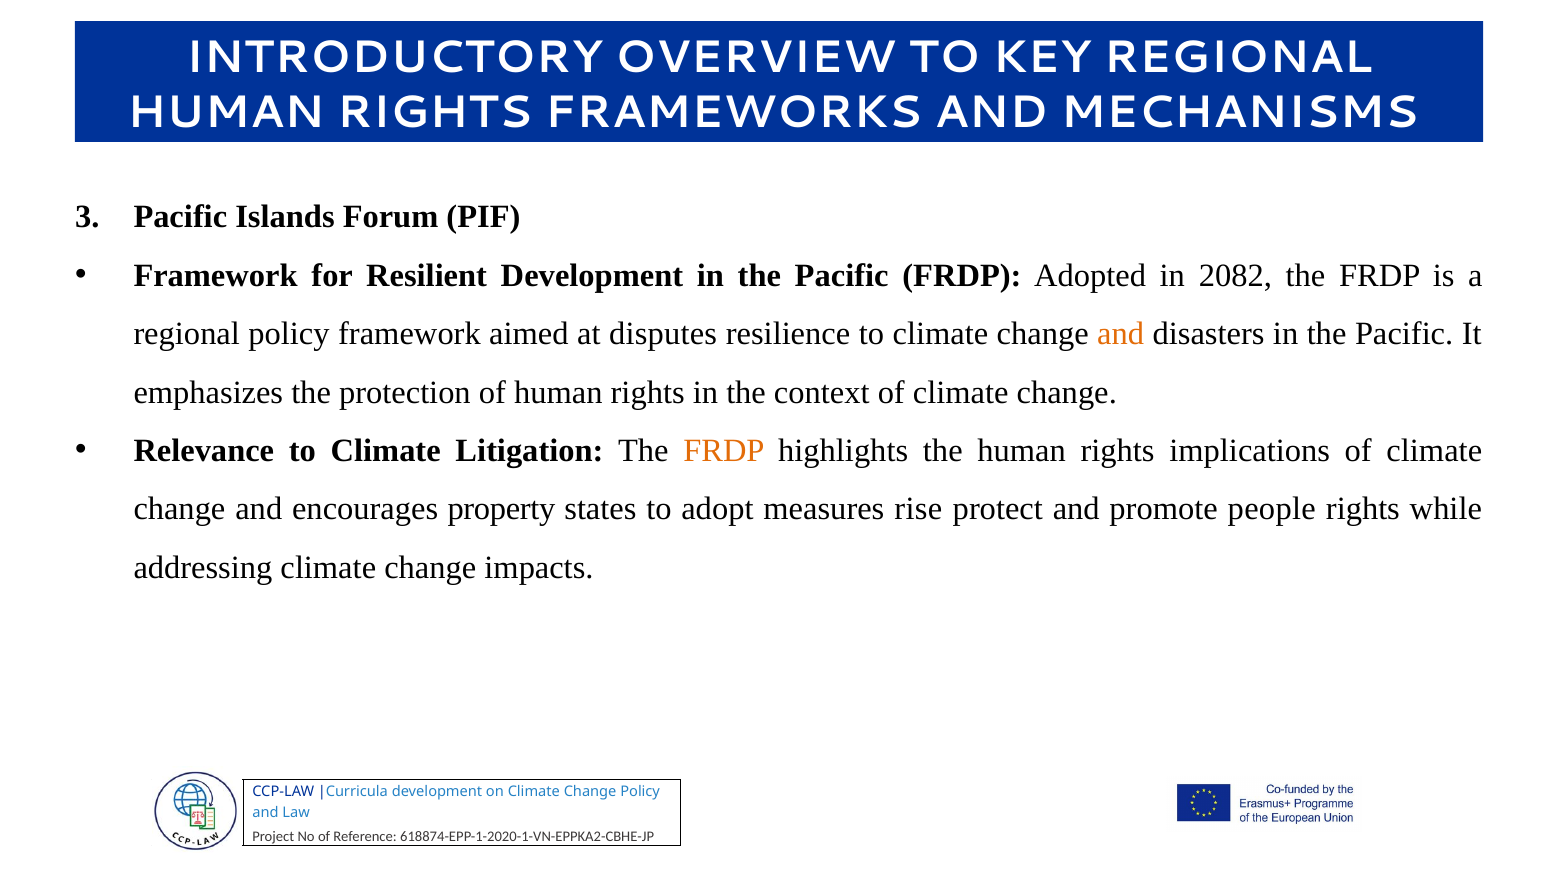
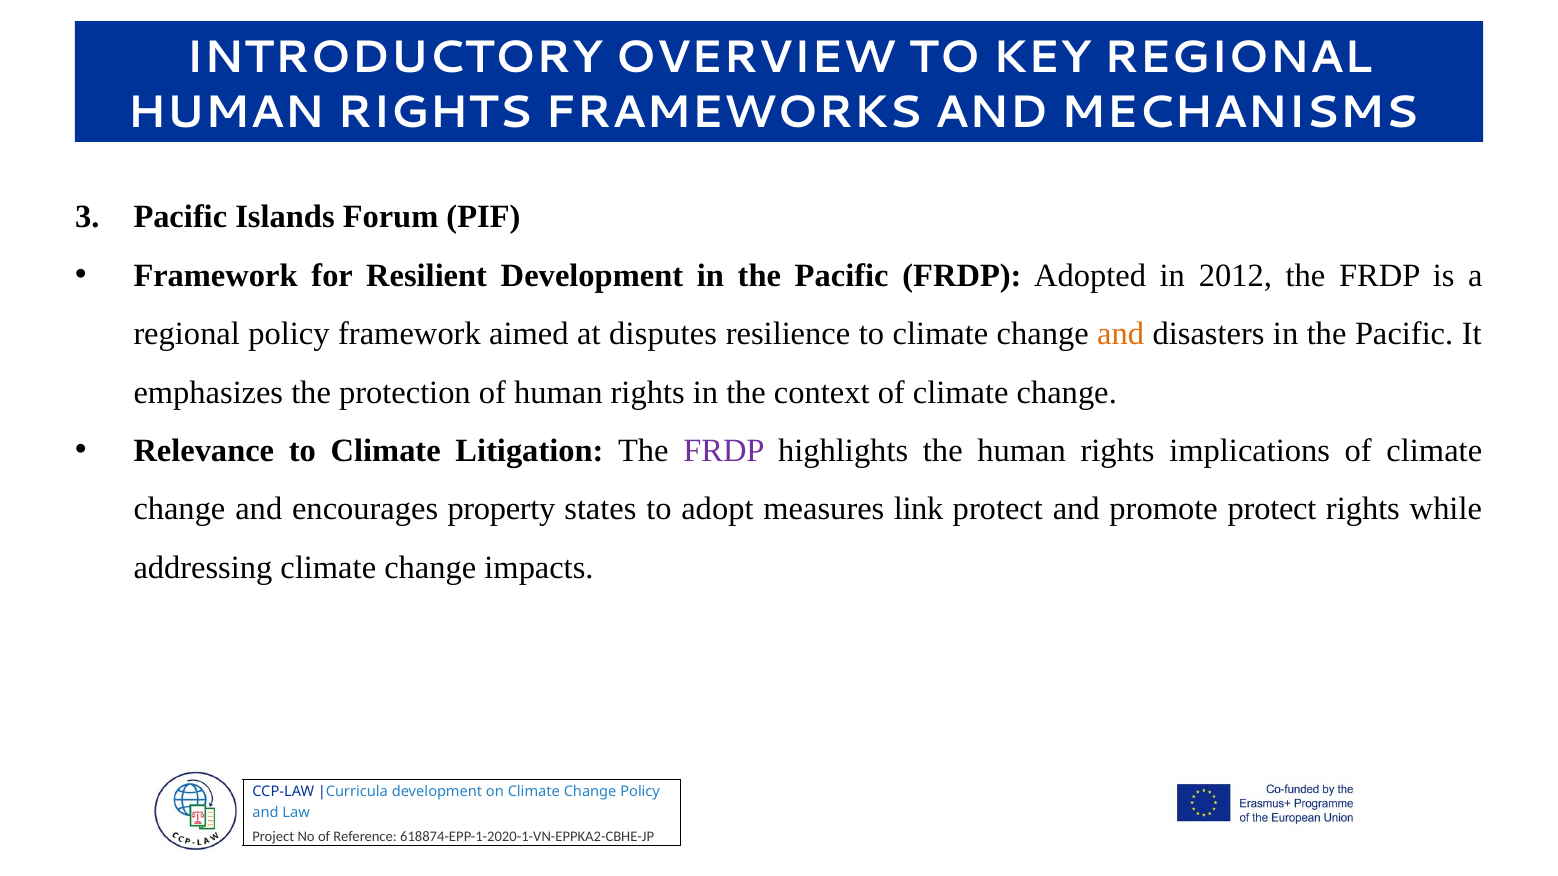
2082: 2082 -> 2012
FRDP at (724, 451) colour: orange -> purple
rise: rise -> link
promote people: people -> protect
